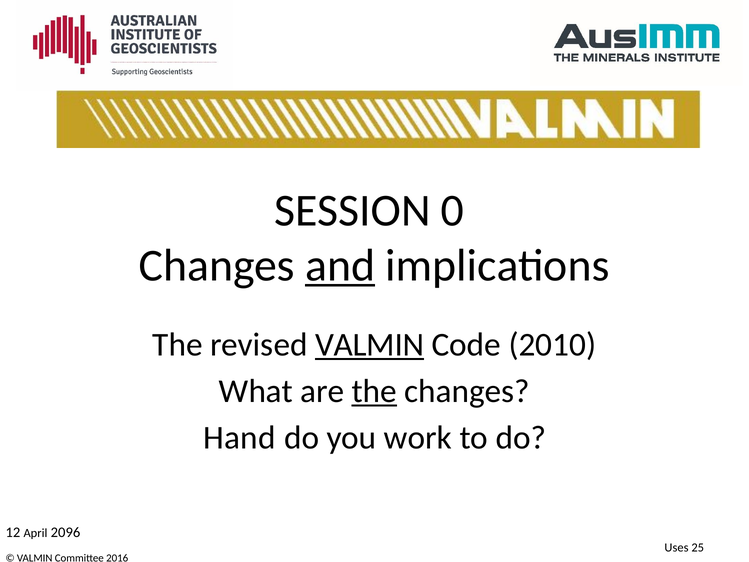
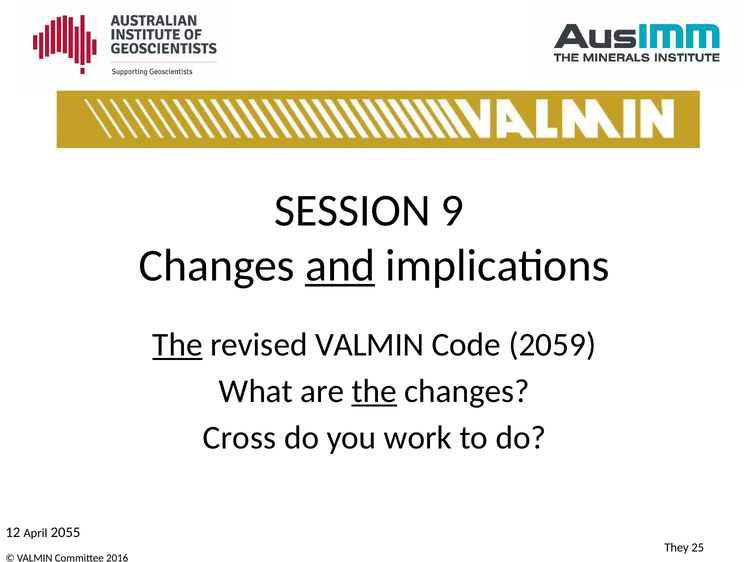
0: 0 -> 9
The at (178, 344) underline: none -> present
VALMIN at (370, 344) underline: present -> none
2010: 2010 -> 2059
Hand: Hand -> Cross
2096: 2096 -> 2055
Uses: Uses -> They
